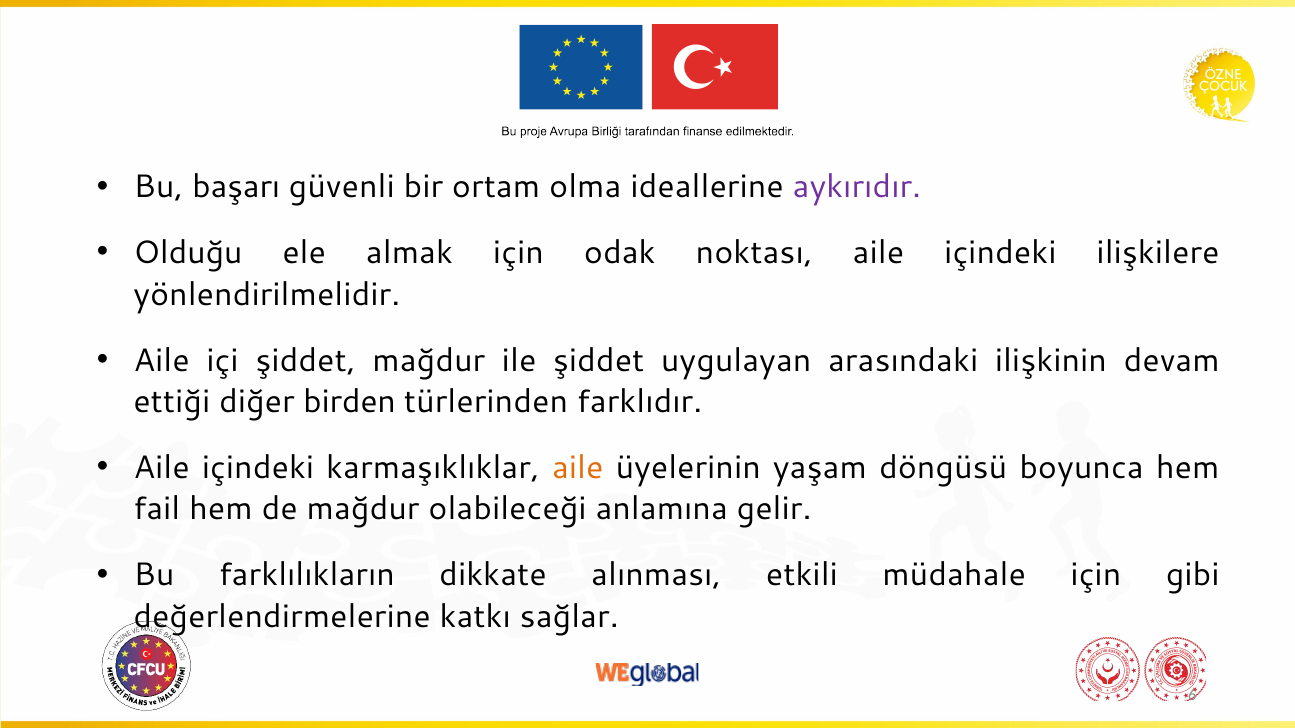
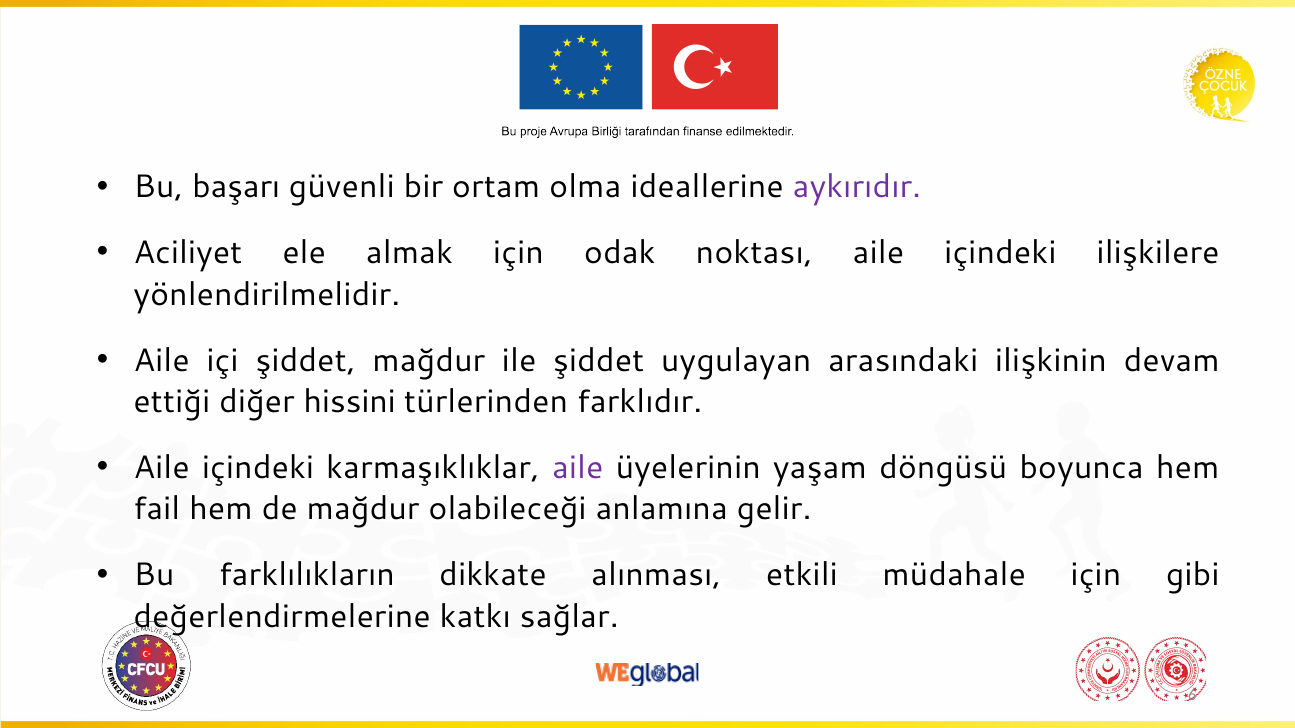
Olduğu: Olduğu -> Aciliyet
birden: birden -> hissini
aile at (578, 468) colour: orange -> purple
